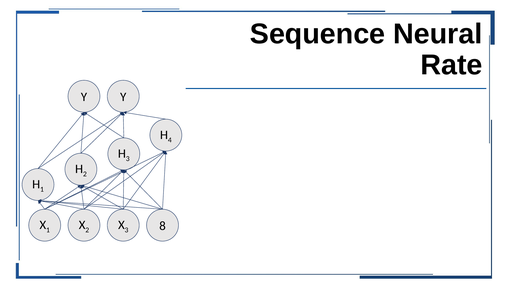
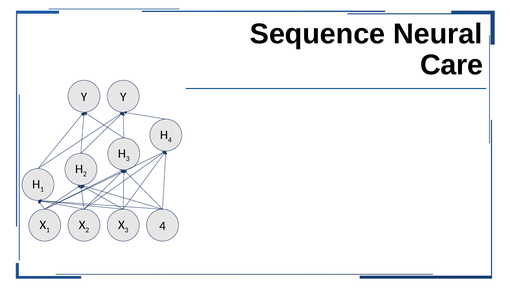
Rate: Rate -> Care
8 at (163, 226): 8 -> 4
